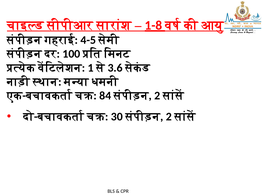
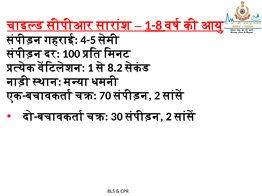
3.6: 3.6 -> 8.2
84: 84 -> 70
